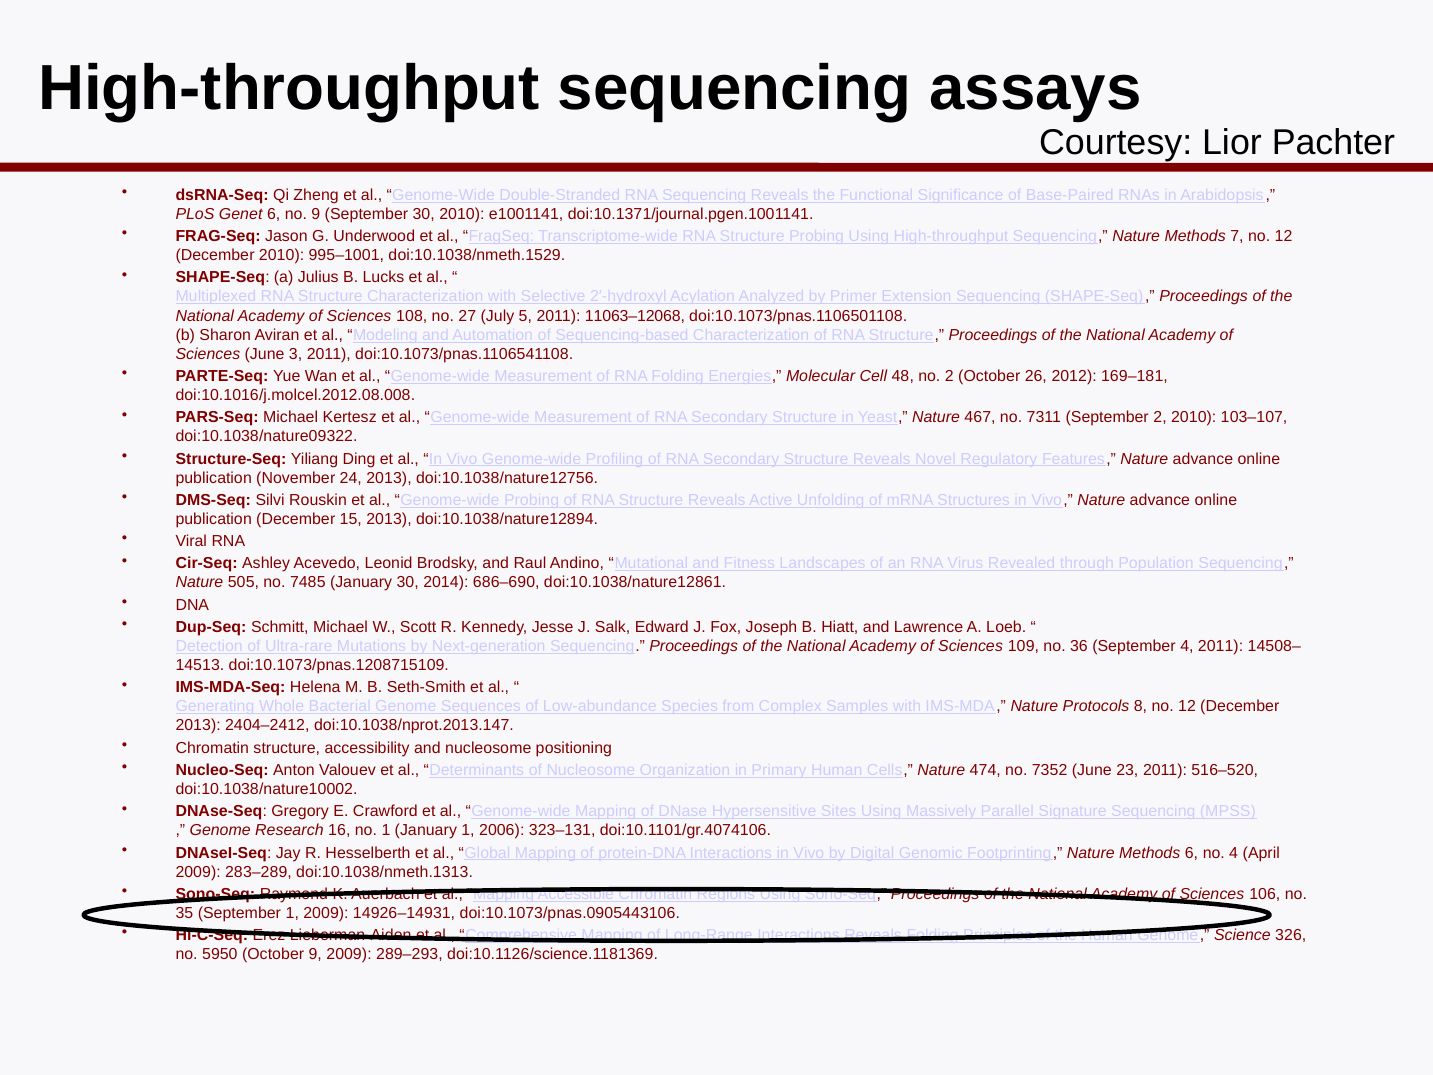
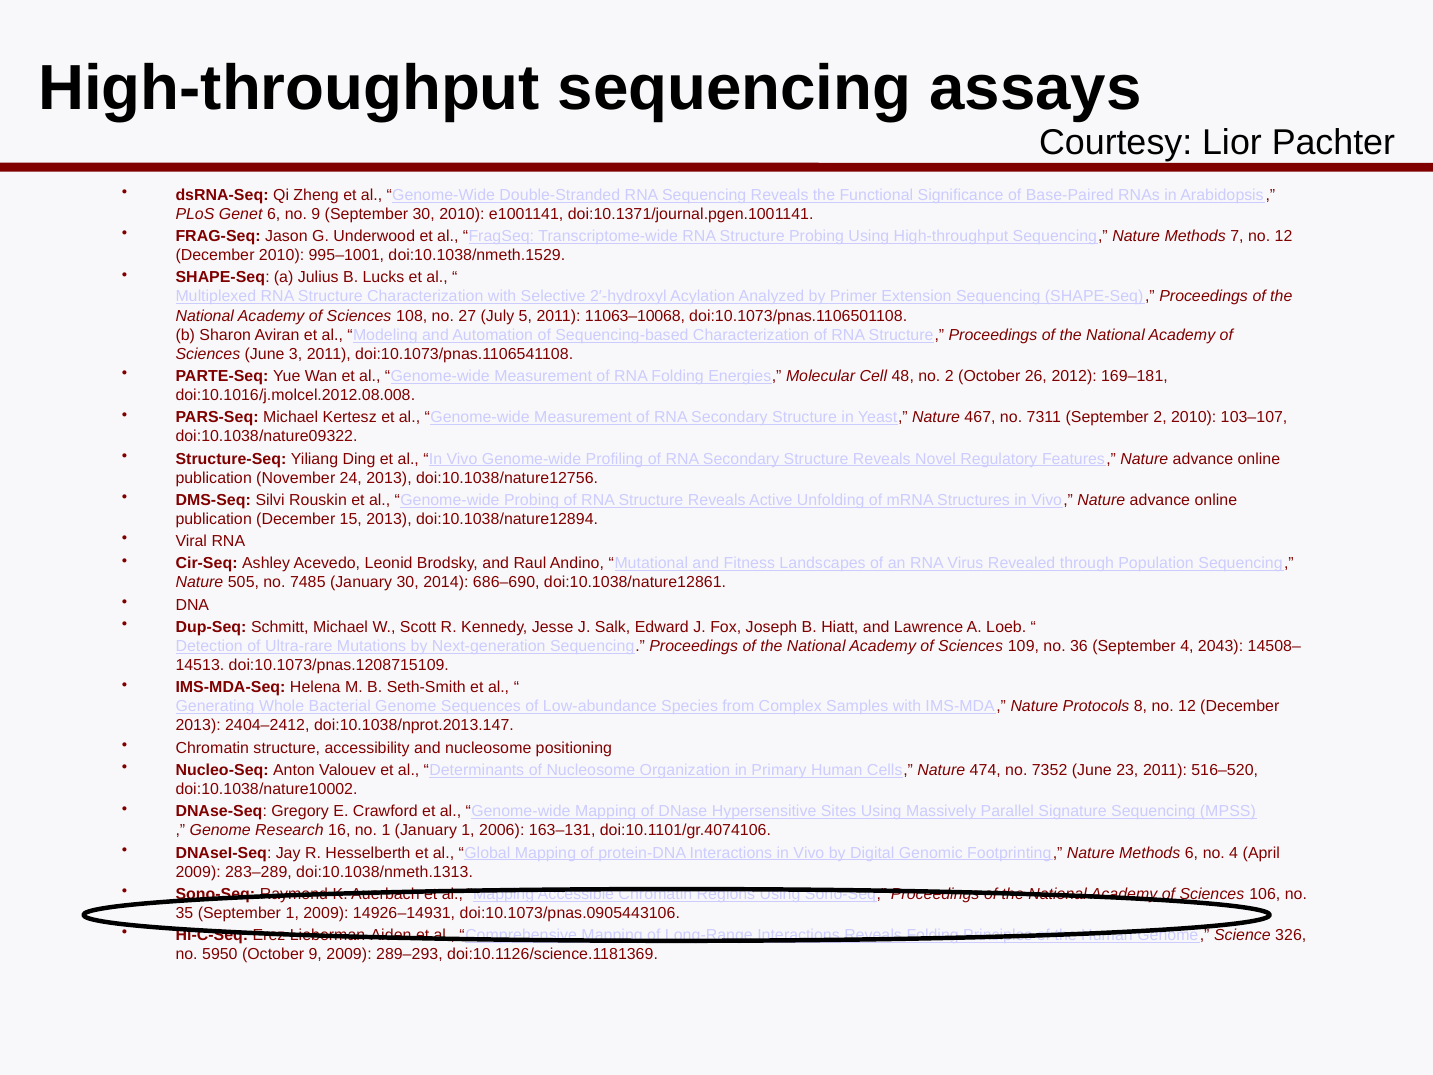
11063–12068: 11063–12068 -> 11063–10068
4 2011: 2011 -> 2043
323–131: 323–131 -> 163–131
